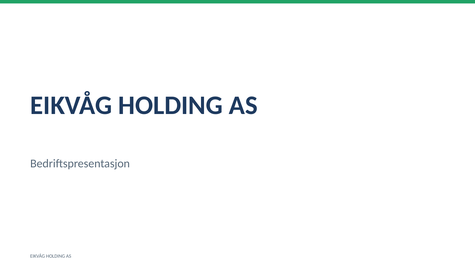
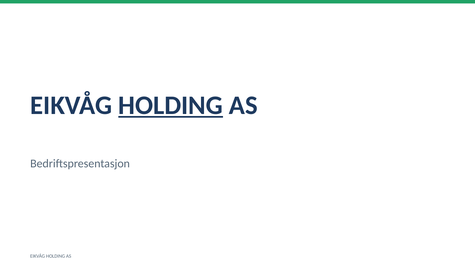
HOLDING at (171, 105) underline: none -> present
